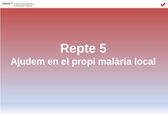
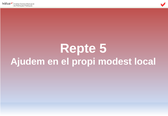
malària: malària -> modest
